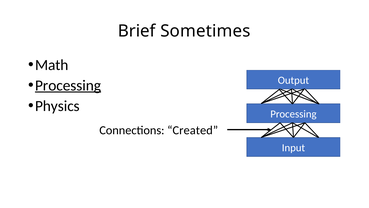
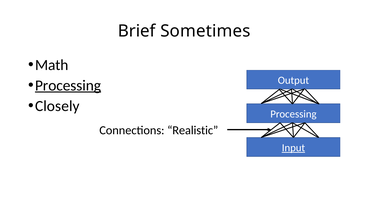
Physics: Physics -> Closely
Created: Created -> Realistic
Input underline: none -> present
